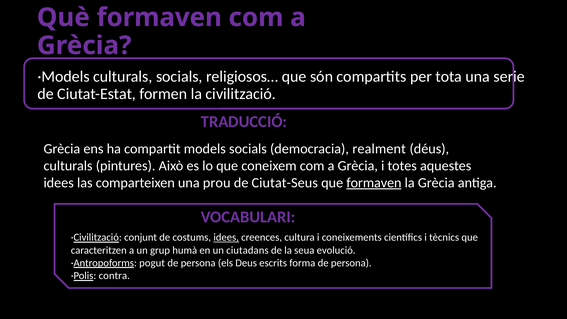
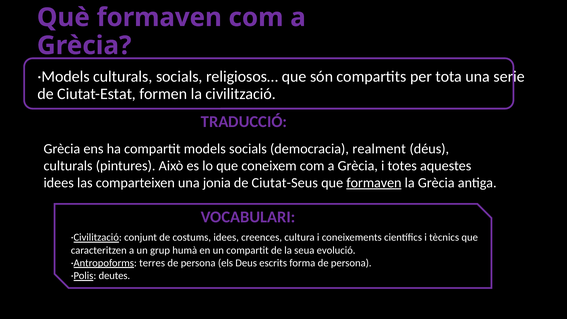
prou: prou -> jonia
idees at (226, 237) underline: present -> none
un ciutadans: ciutadans -> compartit
pogut: pogut -> terres
contra: contra -> deutes
